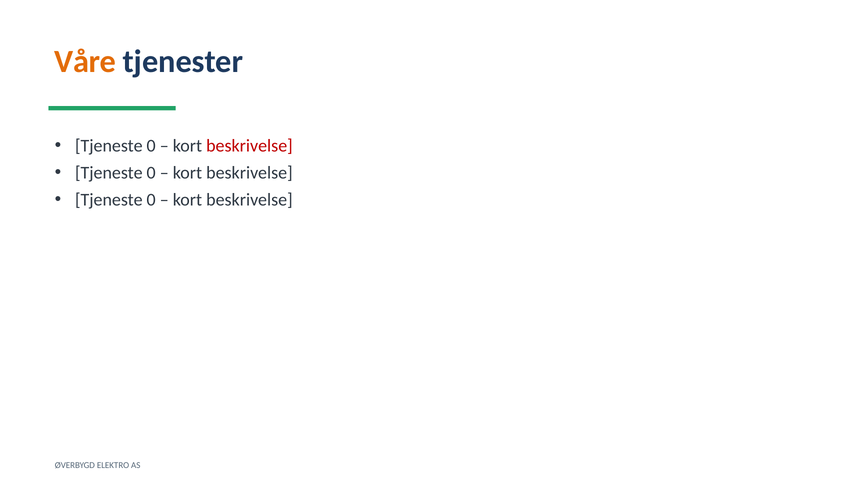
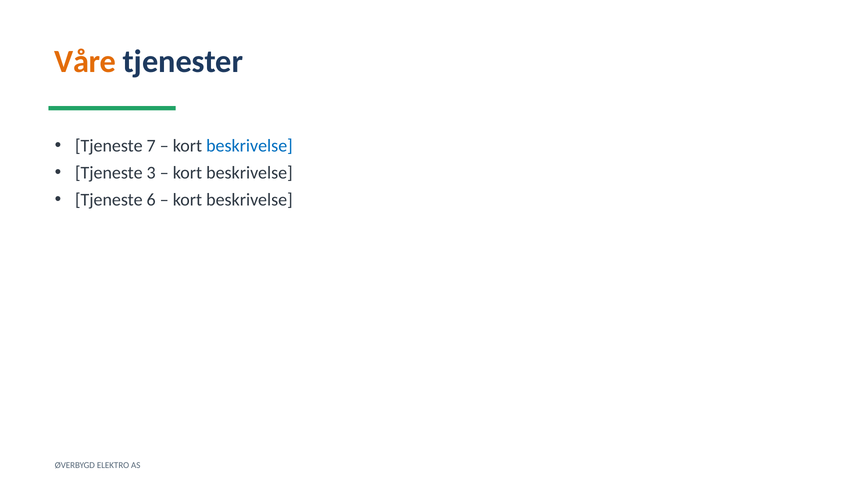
0 at (151, 146): 0 -> 7
beskrivelse at (249, 146) colour: red -> blue
0 at (151, 173): 0 -> 3
0 at (151, 200): 0 -> 6
